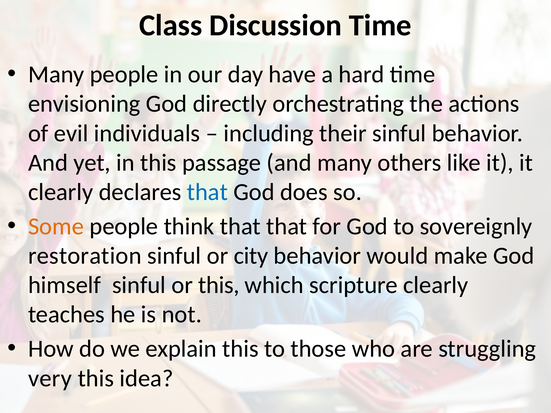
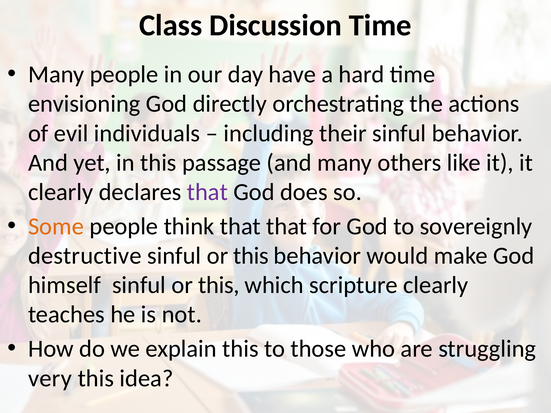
that at (207, 192) colour: blue -> purple
restoration: restoration -> destructive
city at (251, 256): city -> this
